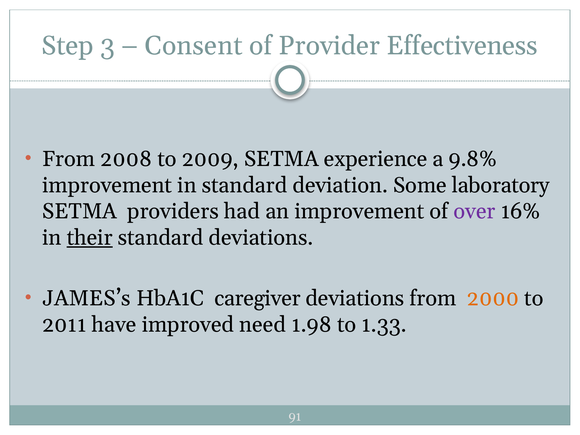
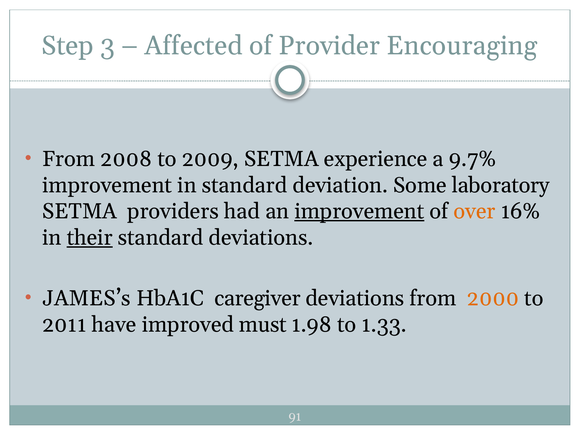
Consent: Consent -> Affected
Effectiveness: Effectiveness -> Encouraging
9.8%: 9.8% -> 9.7%
improvement at (359, 211) underline: none -> present
over colour: purple -> orange
need: need -> must
